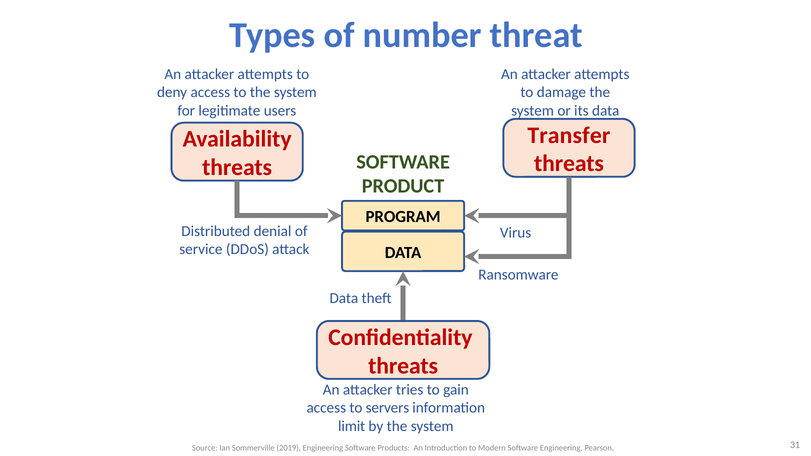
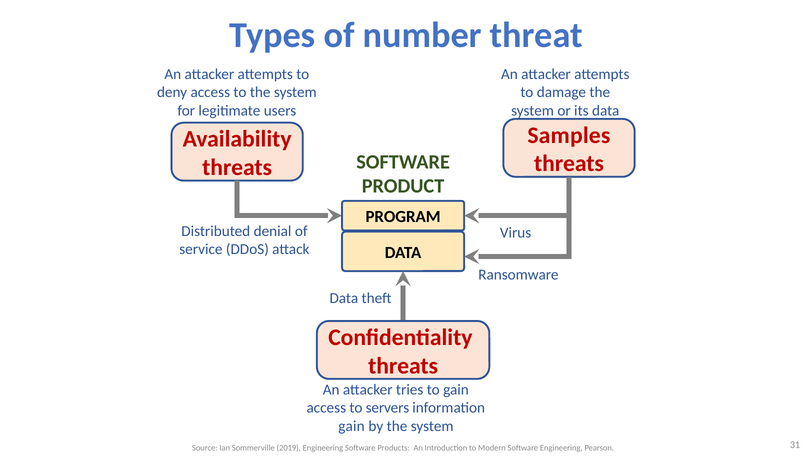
Transfer: Transfer -> Samples
limit at (352, 426): limit -> gain
